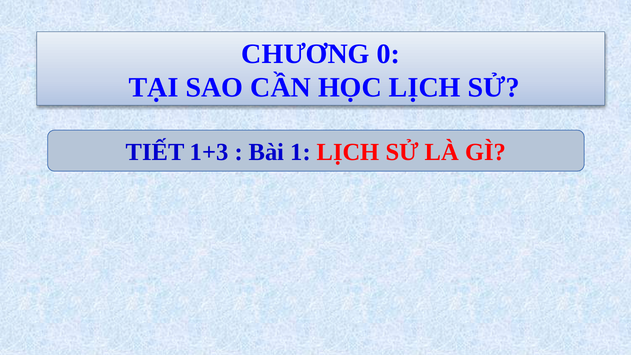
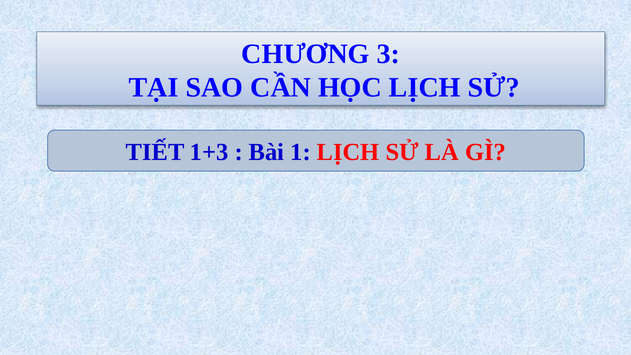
0: 0 -> 3
